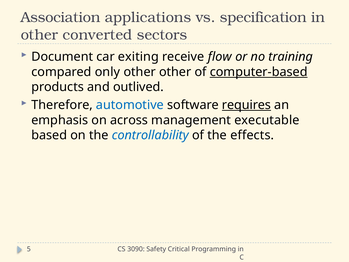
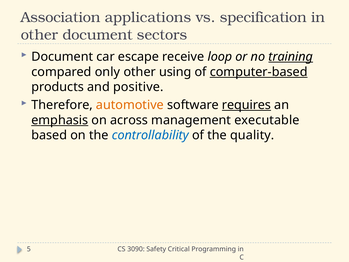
other converted: converted -> document
exiting: exiting -> escape
flow: flow -> loop
training underline: none -> present
other other: other -> using
outlived: outlived -> positive
automotive colour: blue -> orange
emphasis underline: none -> present
effects: effects -> quality
